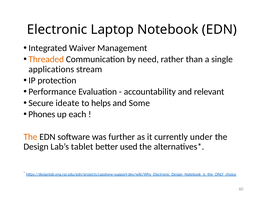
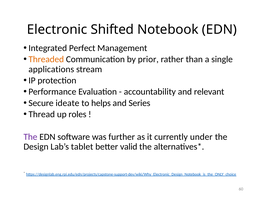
Laptop: Laptop -> Shifted
Waiver: Waiver -> Perfect
need: need -> prior
Some: Some -> Series
Phones: Phones -> Thread
each: each -> roles
The at (30, 137) colour: orange -> purple
used: used -> valid
